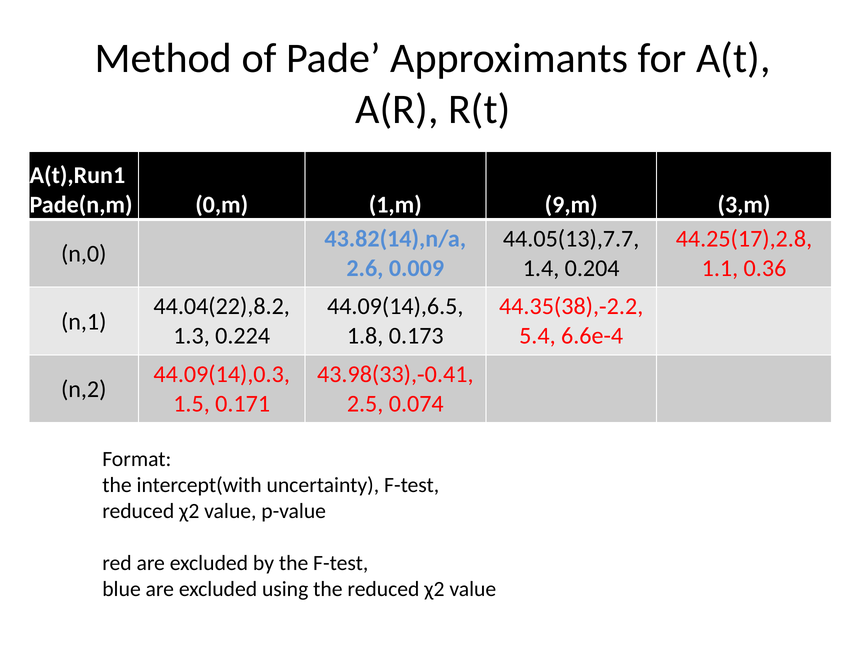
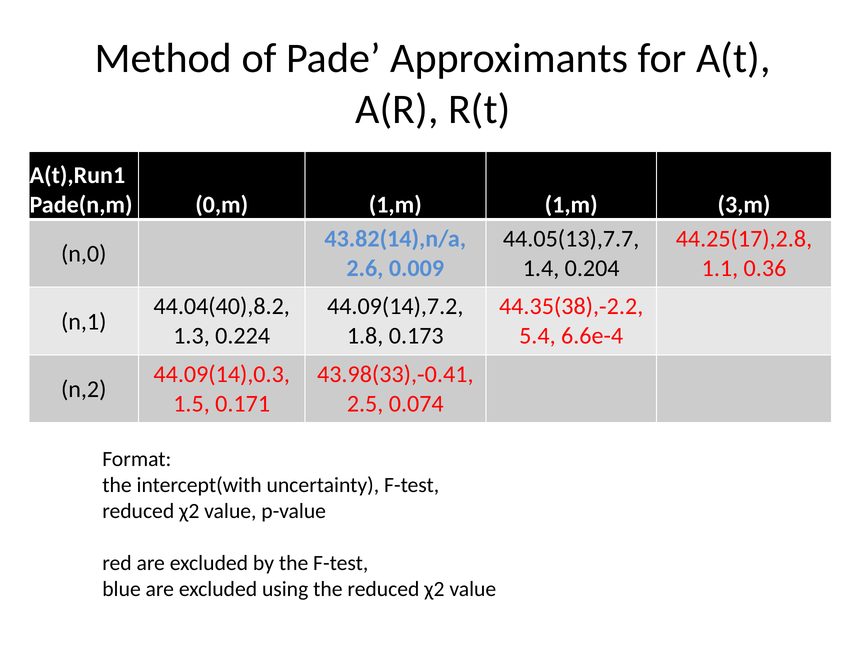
1,m 9,m: 9,m -> 1,m
44.04(22),8.2: 44.04(22),8.2 -> 44.04(40),8.2
44.09(14),6.5: 44.09(14),6.5 -> 44.09(14),7.2
